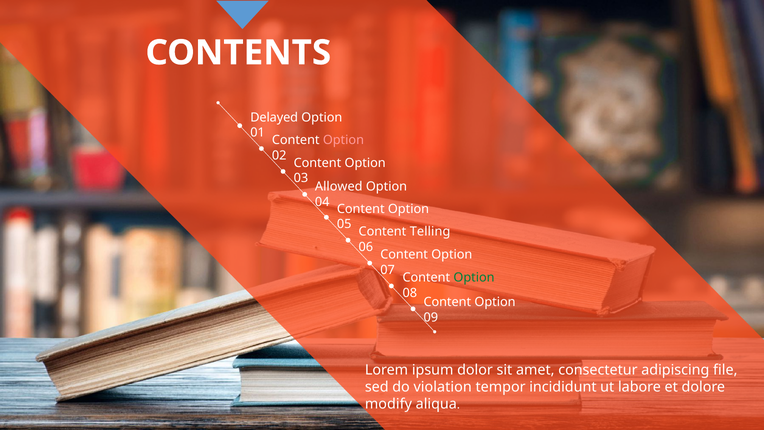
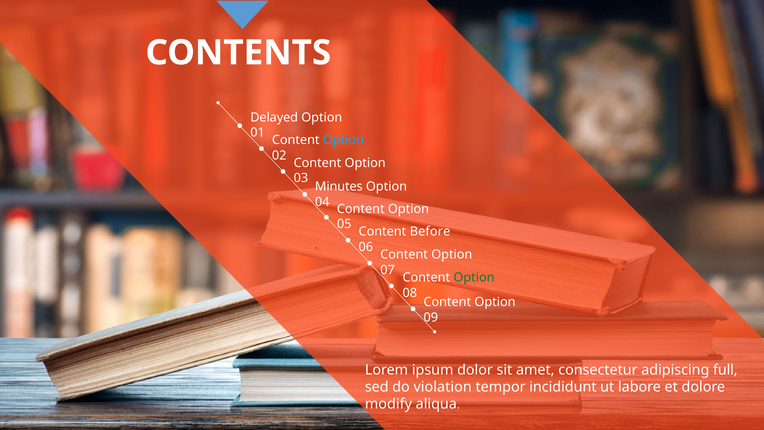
Option at (343, 140) colour: pink -> light blue
Allowed: Allowed -> Minutes
Telling: Telling -> Before
file: file -> full
